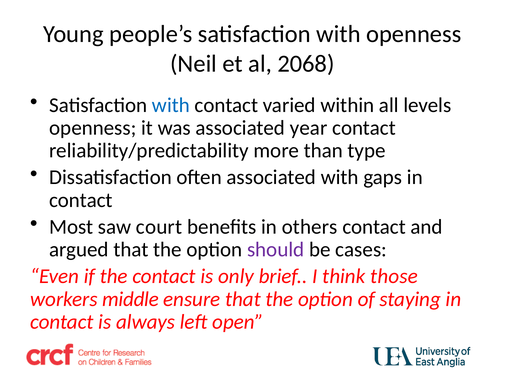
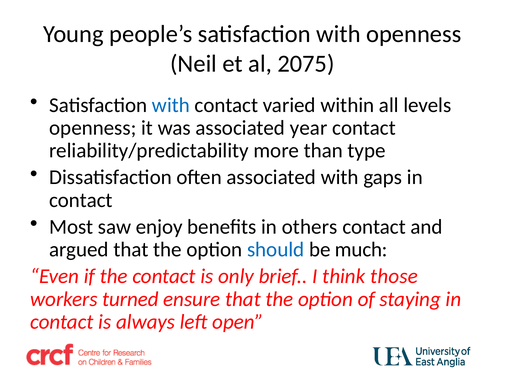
2068: 2068 -> 2075
court: court -> enjoy
should colour: purple -> blue
cases: cases -> much
middle: middle -> turned
